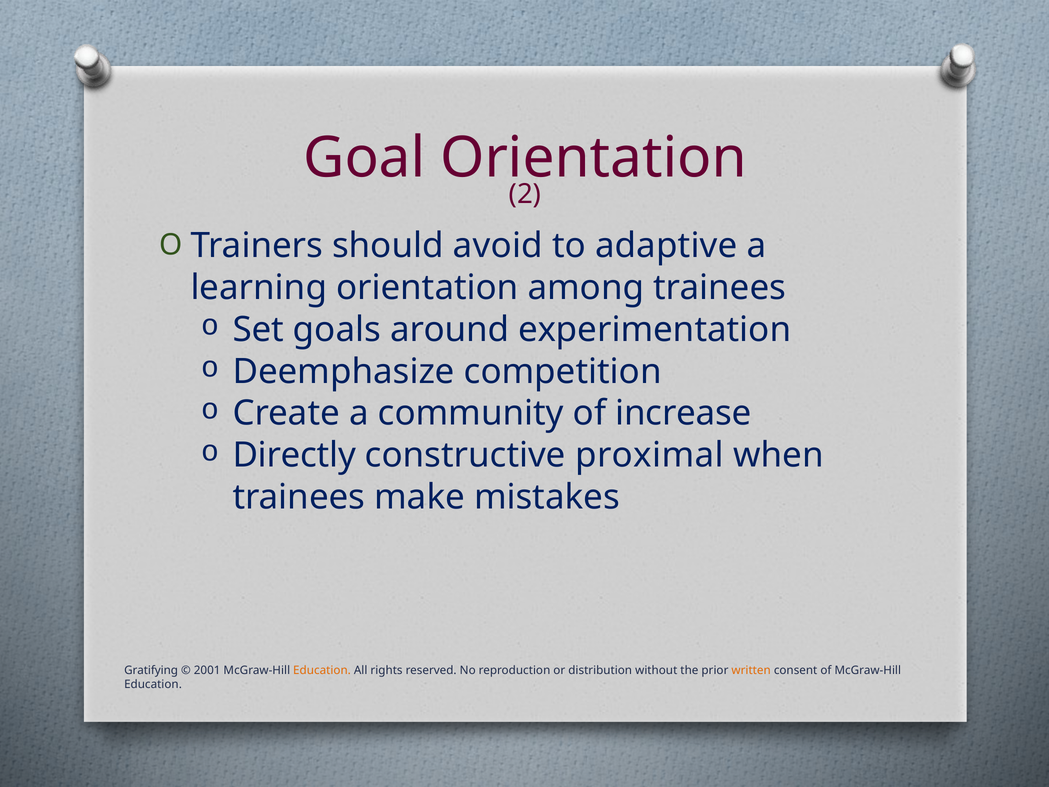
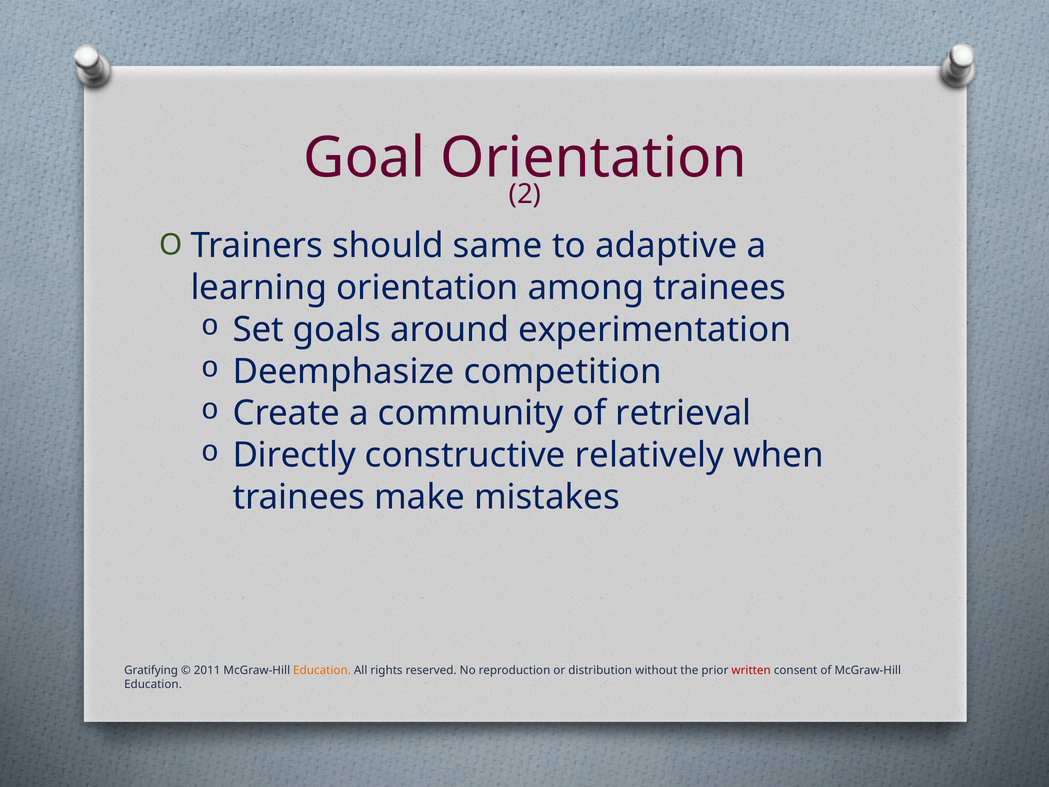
avoid: avoid -> same
increase: increase -> retrieval
proximal: proximal -> relatively
2001: 2001 -> 2011
written colour: orange -> red
